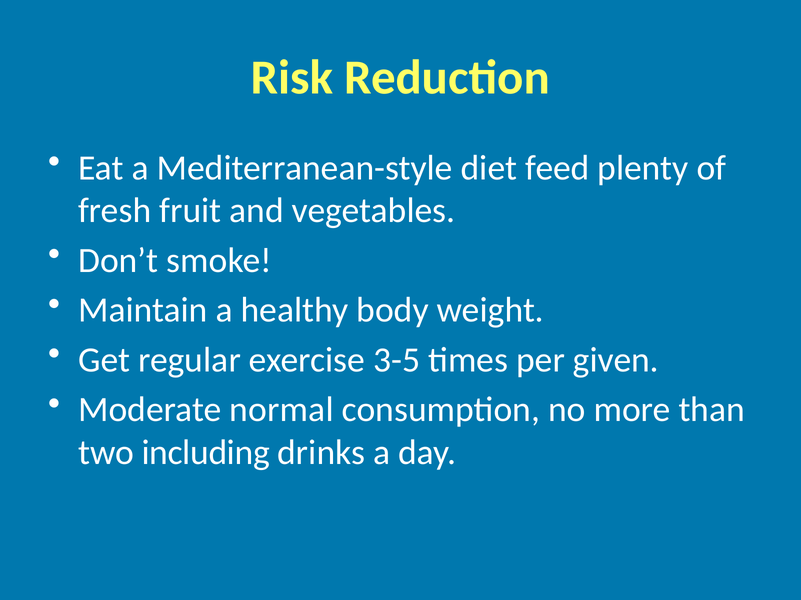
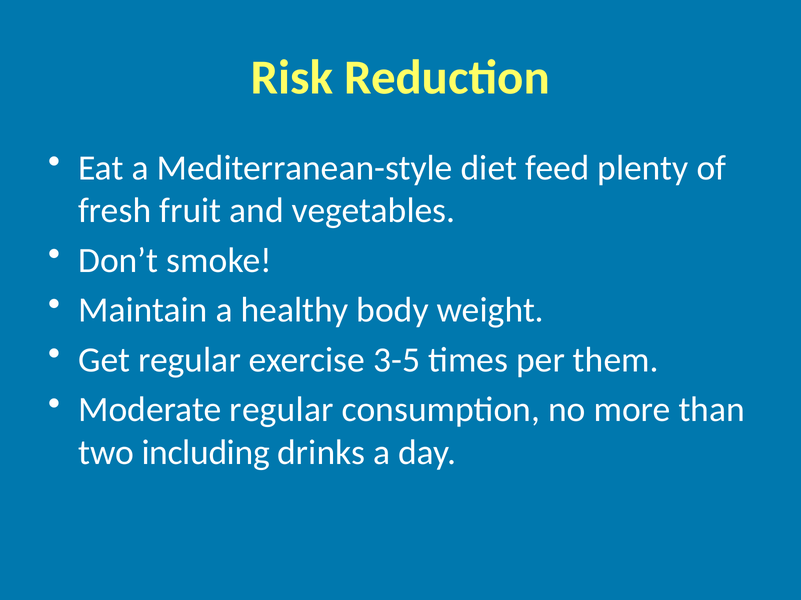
given: given -> them
Moderate normal: normal -> regular
